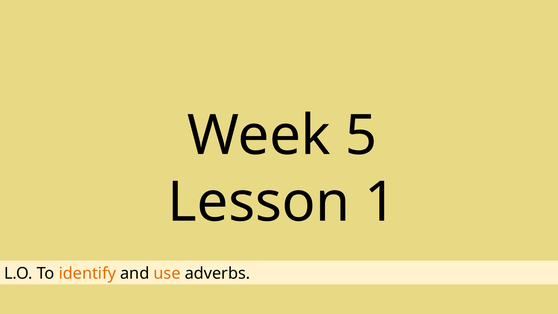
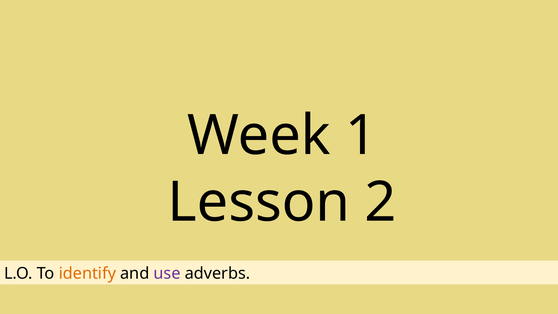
5: 5 -> 1
1: 1 -> 2
use colour: orange -> purple
